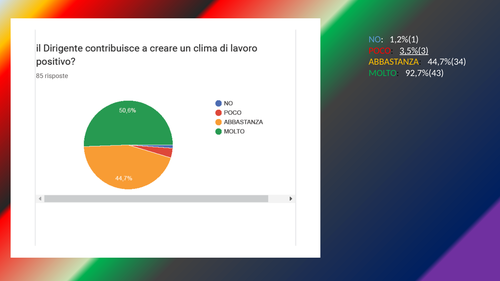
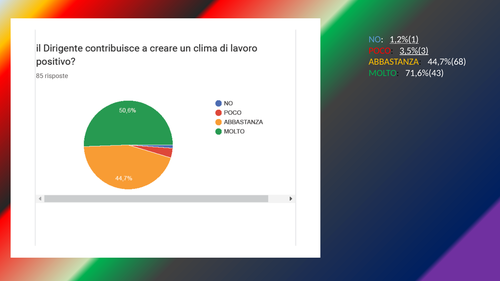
1,2%(1 underline: none -> present
44,7%(34: 44,7%(34 -> 44,7%(68
92,7%(43: 92,7%(43 -> 71,6%(43
